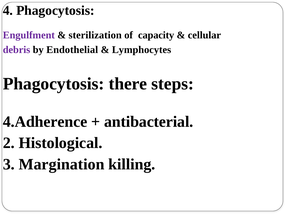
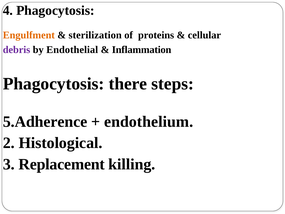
Engulfment colour: purple -> orange
capacity: capacity -> proteins
Lymphocytes: Lymphocytes -> Inflammation
4.Adherence: 4.Adherence -> 5.Adherence
antibacterial: antibacterial -> endothelium
Margination: Margination -> Replacement
